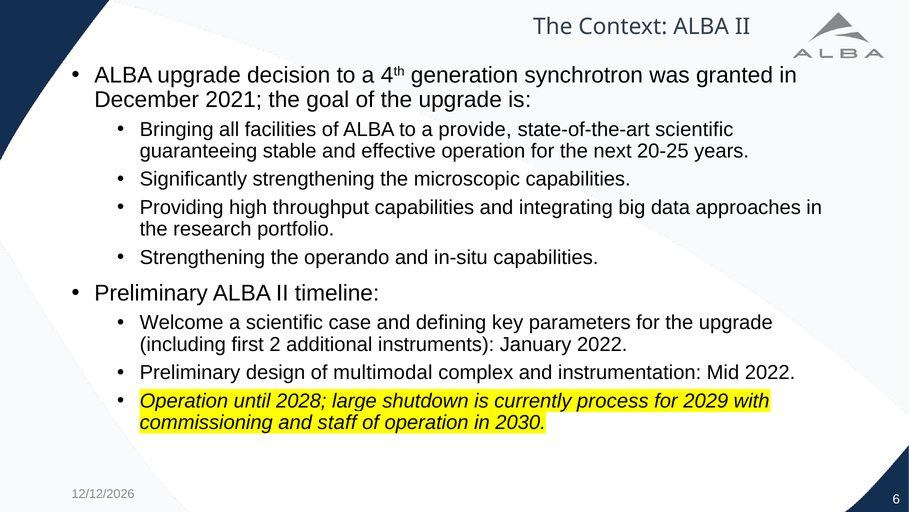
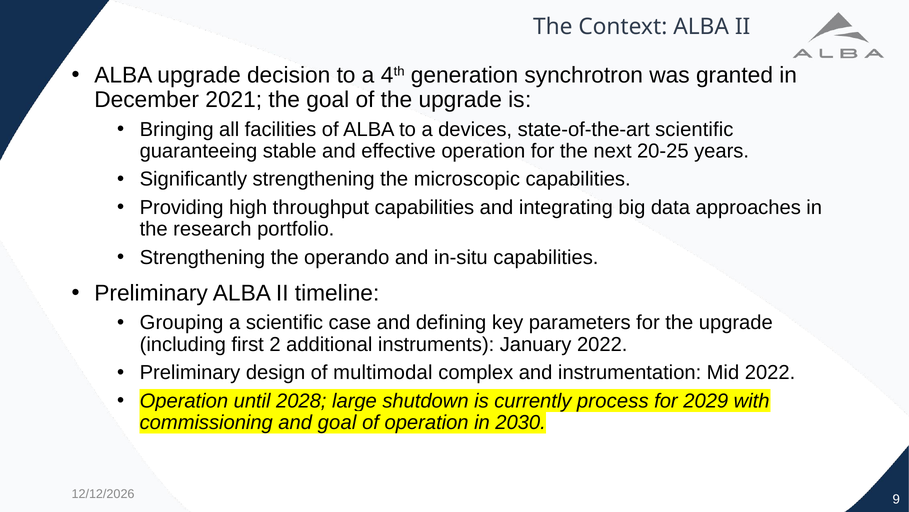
provide: provide -> devices
Welcome: Welcome -> Grouping
and staff: staff -> goal
6: 6 -> 9
